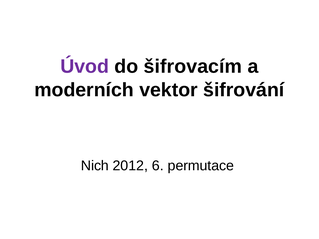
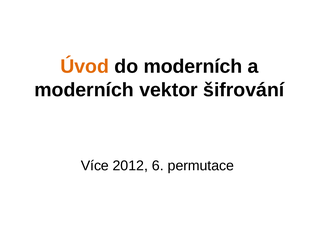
Úvod colour: purple -> orange
do šifrovacím: šifrovacím -> moderních
Nich: Nich -> Více
